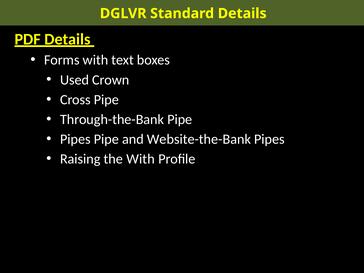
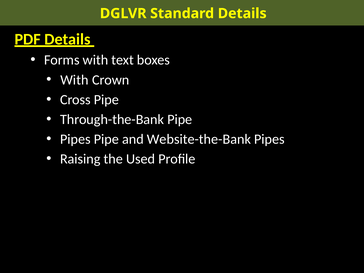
Used at (75, 80): Used -> With
the With: With -> Used
